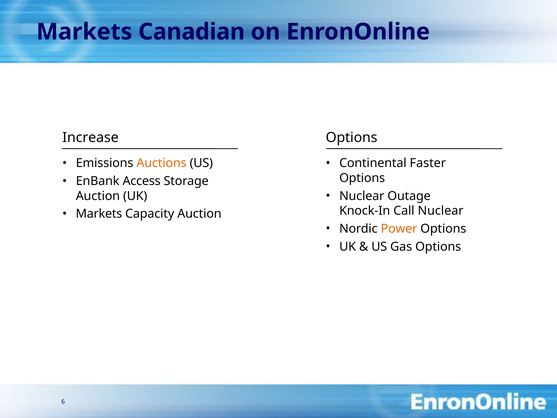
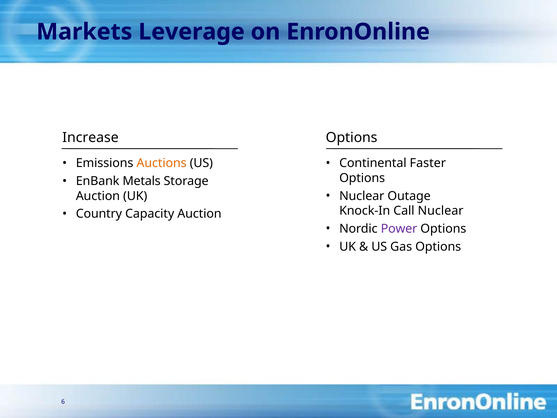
Canadian: Canadian -> Leverage
Access: Access -> Metals
Markets at (99, 214): Markets -> Country
Power colour: orange -> purple
